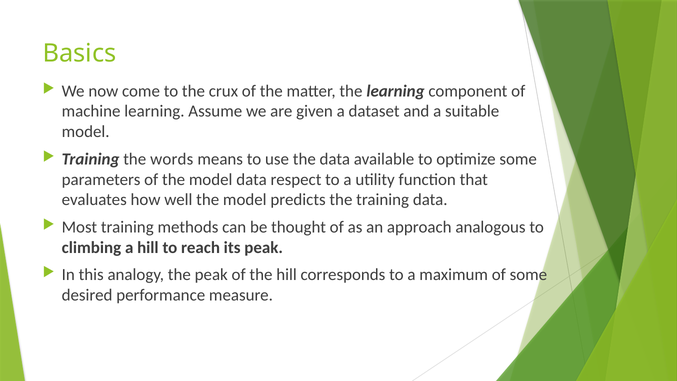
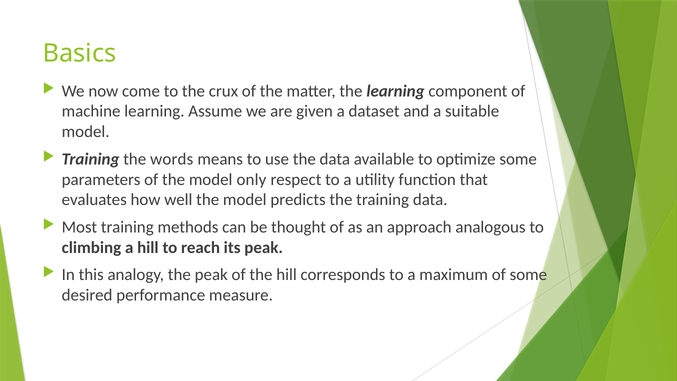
model data: data -> only
